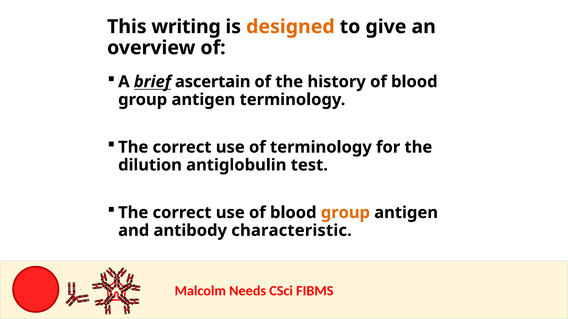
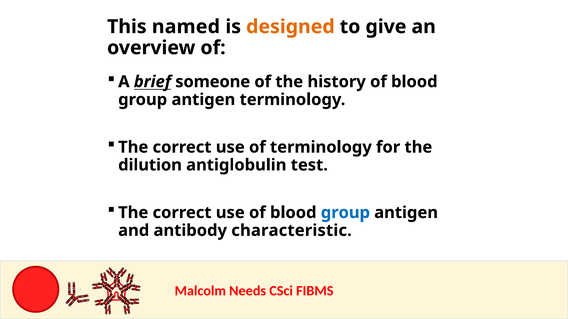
writing: writing -> named
ascertain: ascertain -> someone
group at (345, 213) colour: orange -> blue
